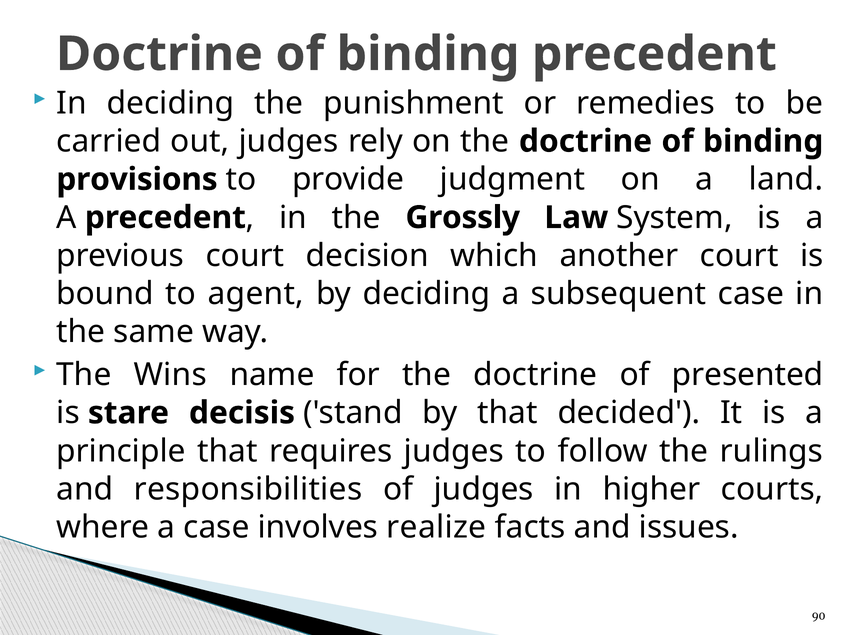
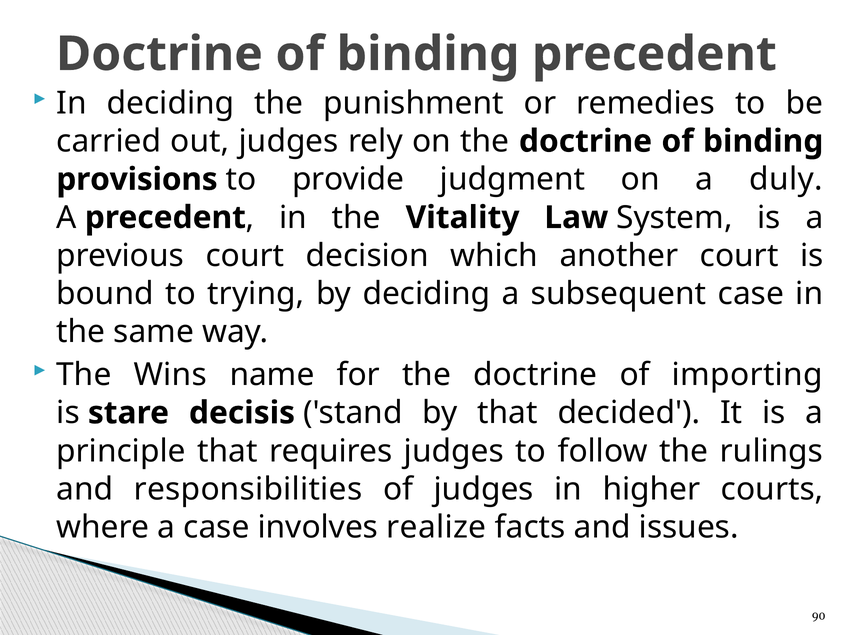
land: land -> duly
Grossly: Grossly -> Vitality
agent: agent -> trying
presented: presented -> importing
